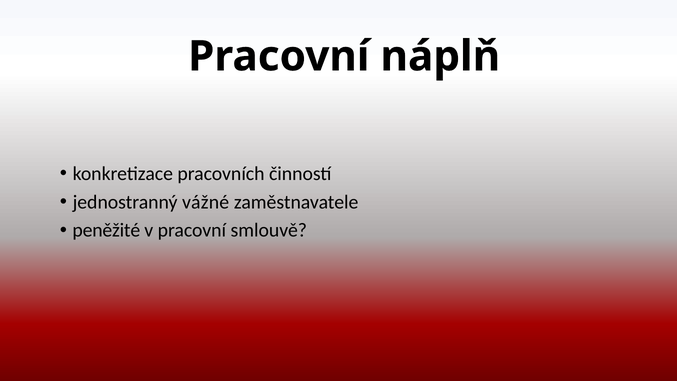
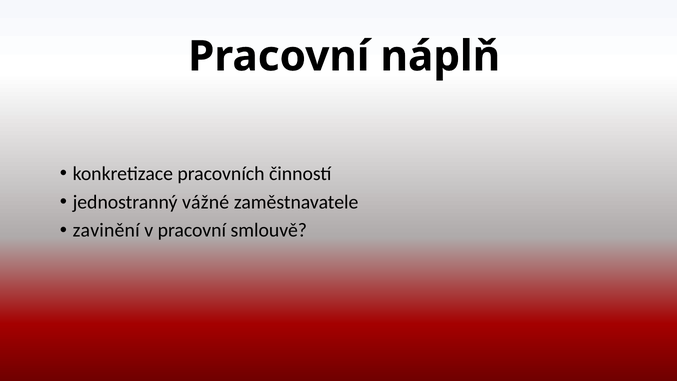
peněžité: peněžité -> zavinění
